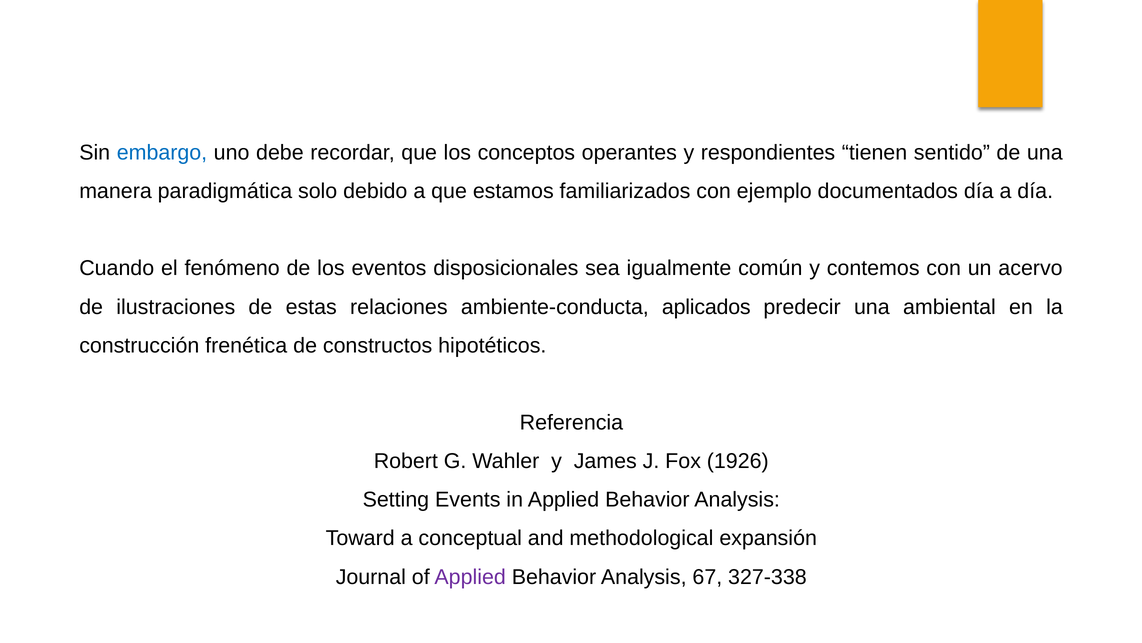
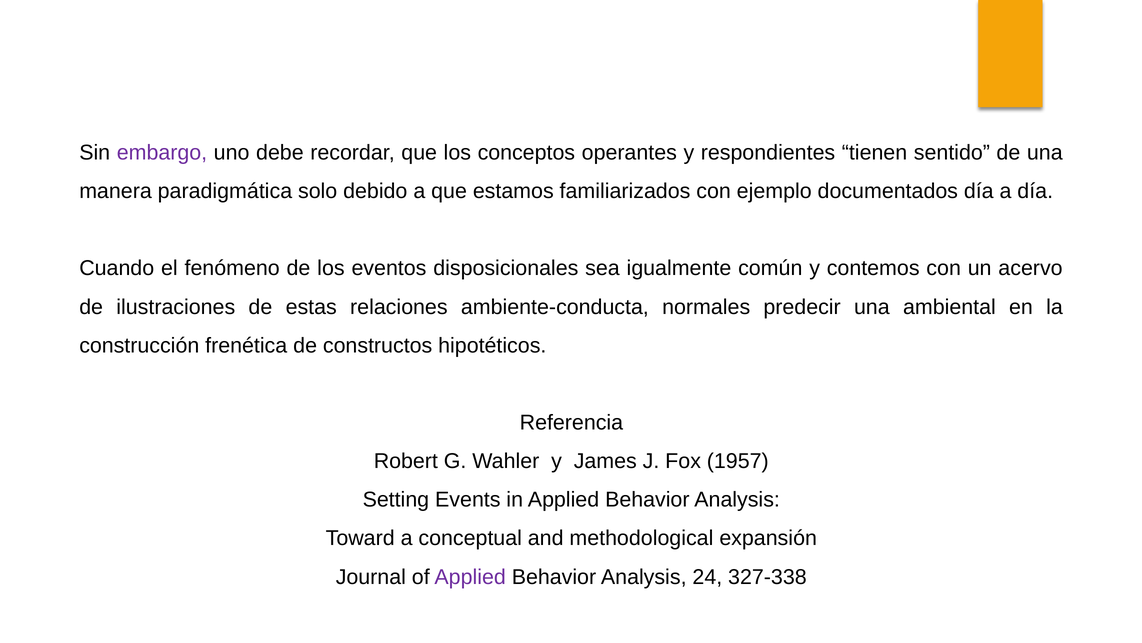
embargo colour: blue -> purple
aplicados: aplicados -> normales
1926: 1926 -> 1957
67: 67 -> 24
